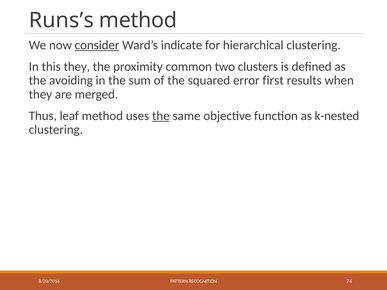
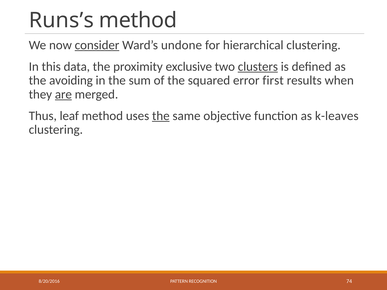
indicate: indicate -> undone
this they: they -> data
common: common -> exclusive
clusters underline: none -> present
are underline: none -> present
k-nested: k-nested -> k-leaves
